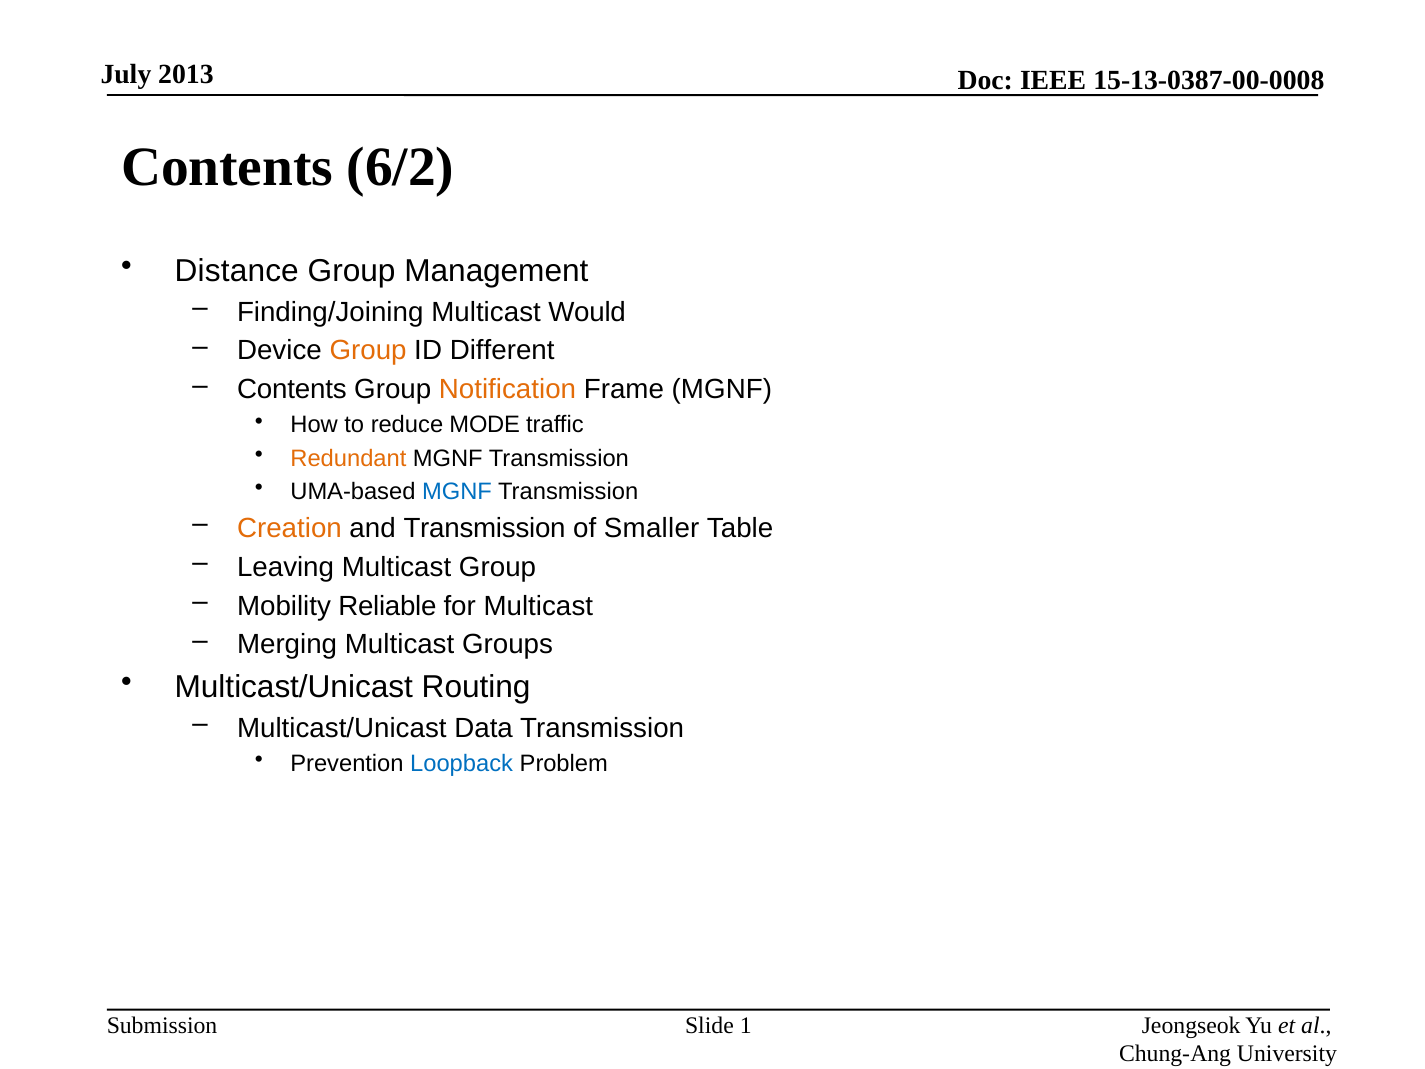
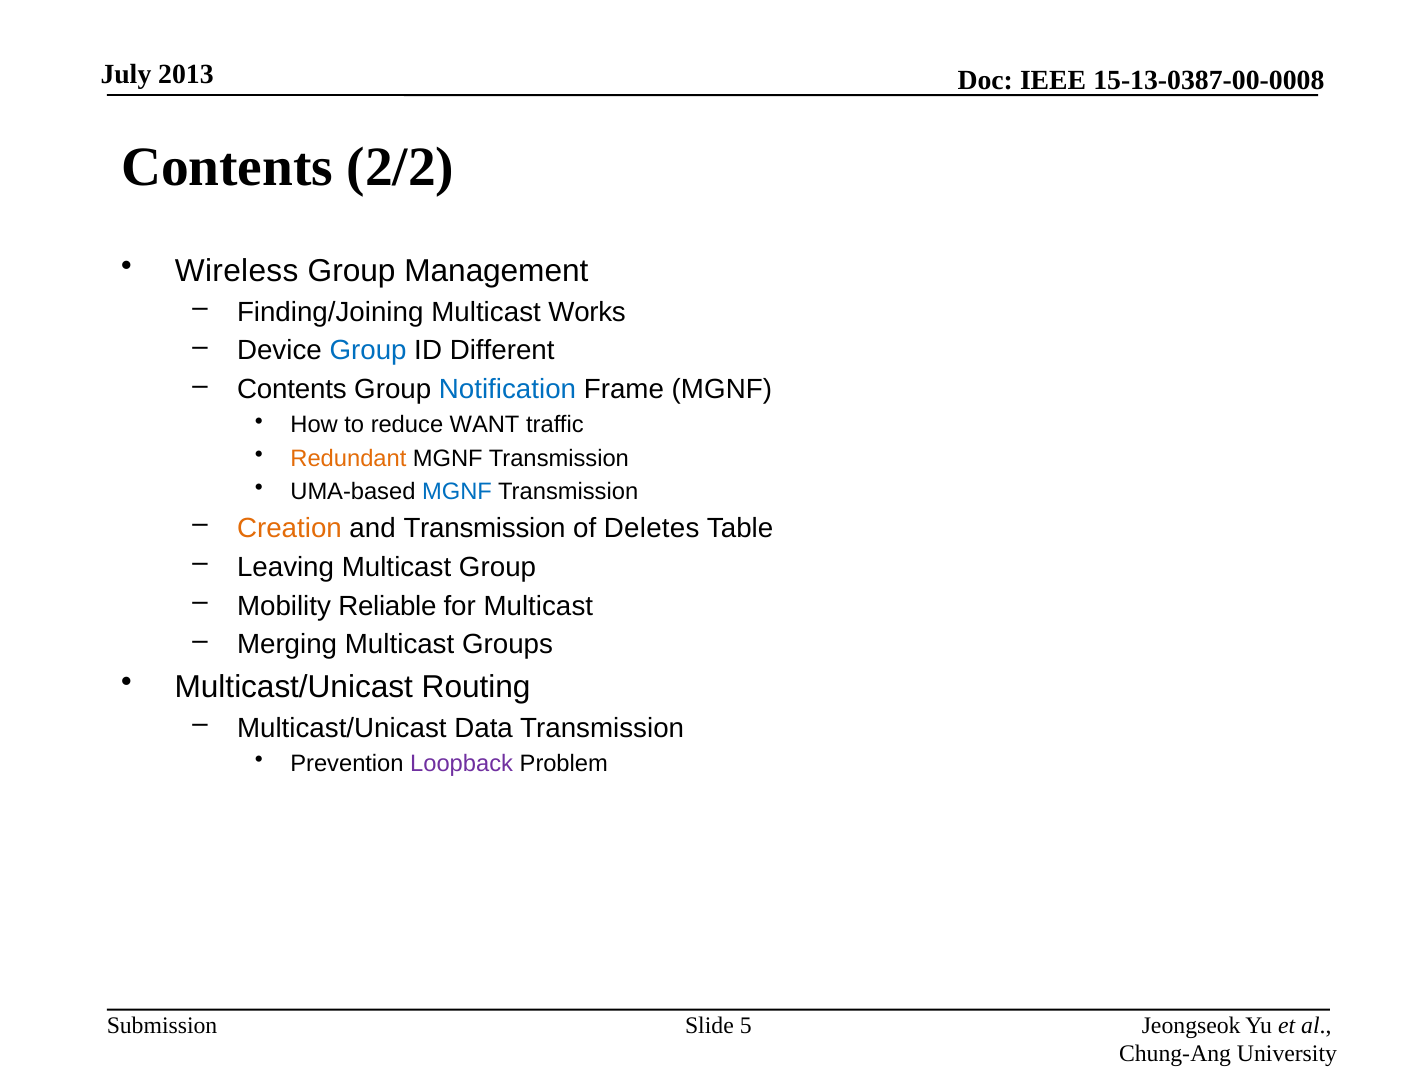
6/2: 6/2 -> 2/2
Distance: Distance -> Wireless
Would: Would -> Works
Group at (368, 351) colour: orange -> blue
Notification colour: orange -> blue
MODE: MODE -> WANT
Smaller: Smaller -> Deletes
Loopback colour: blue -> purple
1: 1 -> 5
